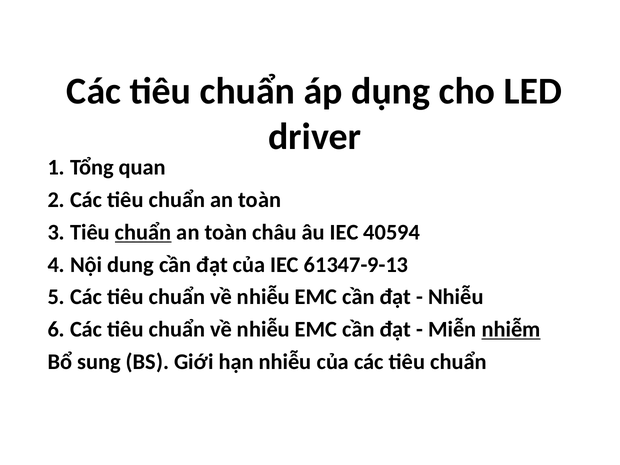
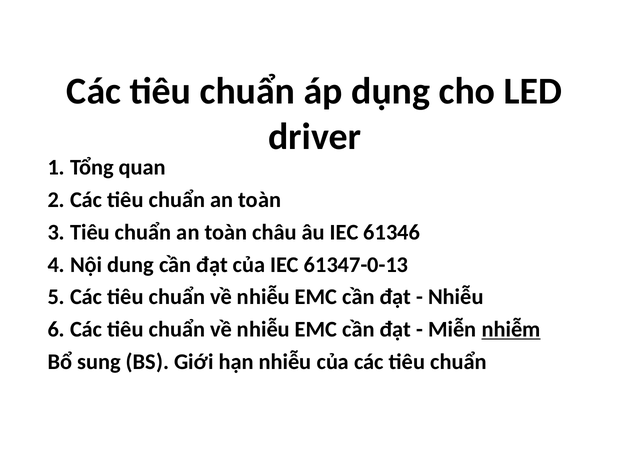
chuẩn at (143, 232) underline: present -> none
40594: 40594 -> 61346
61347-9-13: 61347-9-13 -> 61347-0-13
